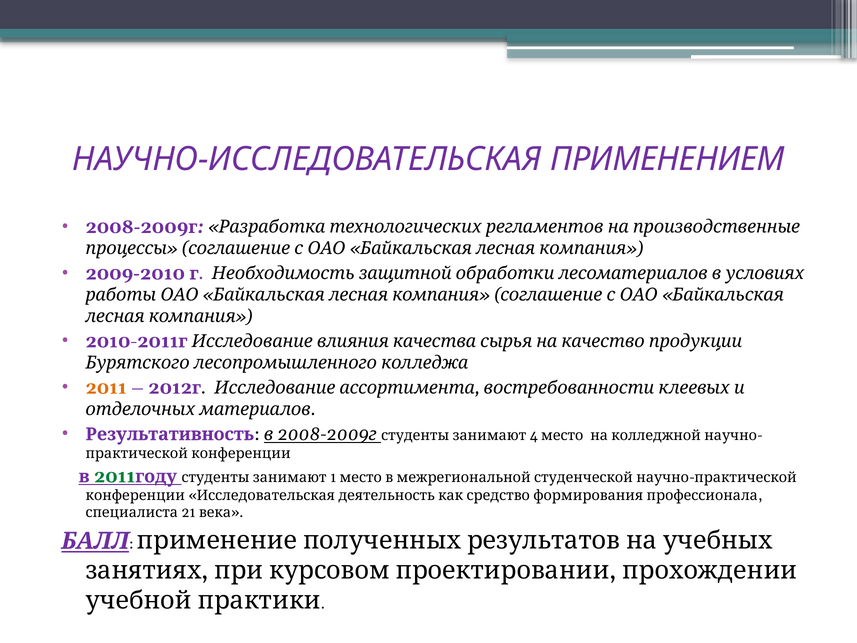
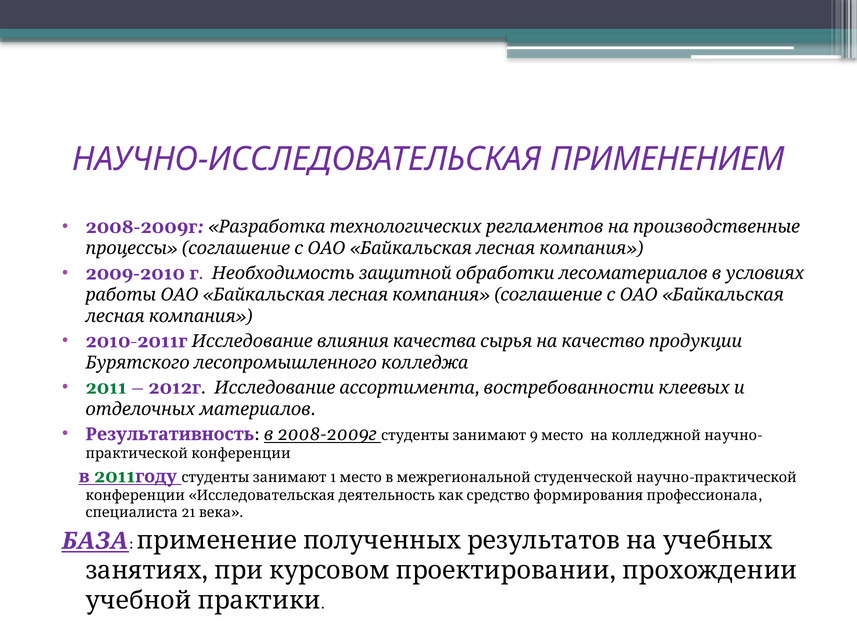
2011 at (106, 388) colour: orange -> green
4: 4 -> 9
БАЛЛ: БАЛЛ -> БАЗА
